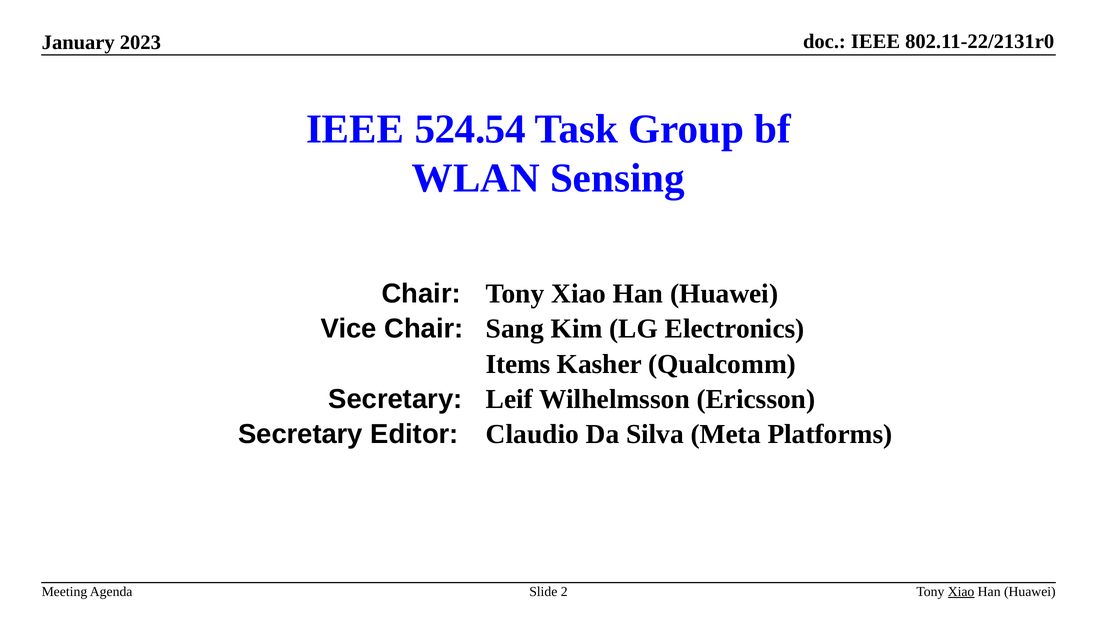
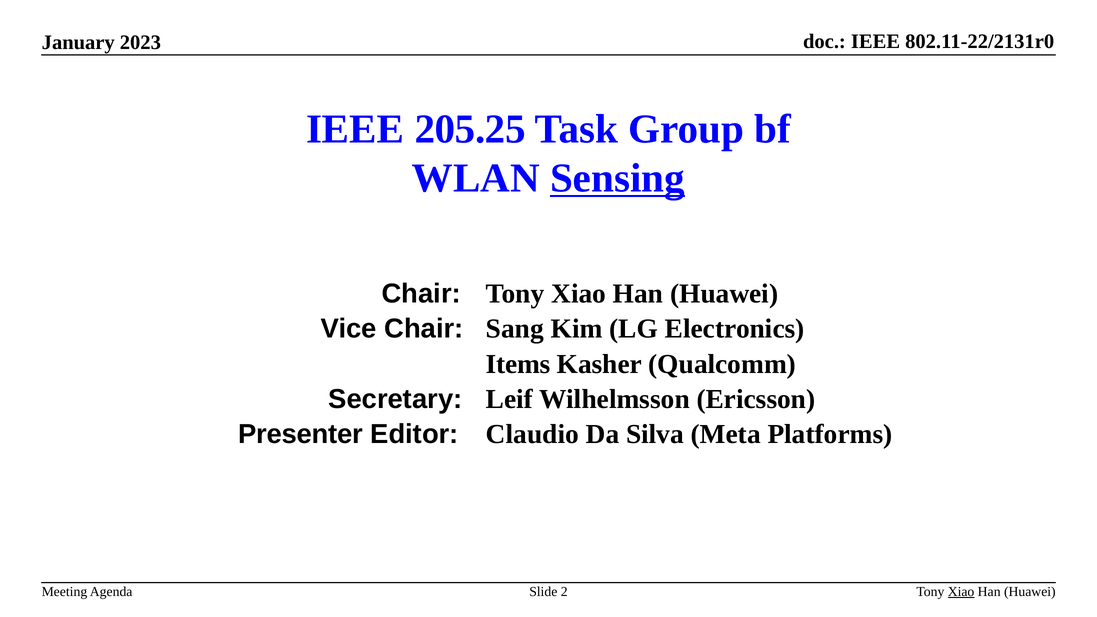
524.54: 524.54 -> 205.25
Sensing underline: none -> present
Secretary at (301, 434): Secretary -> Presenter
